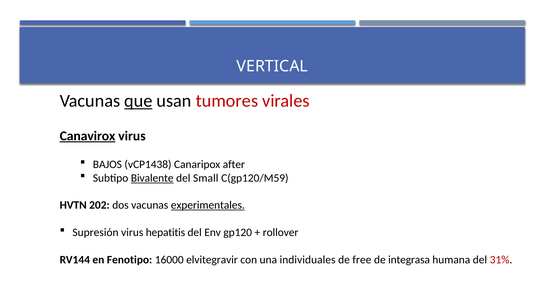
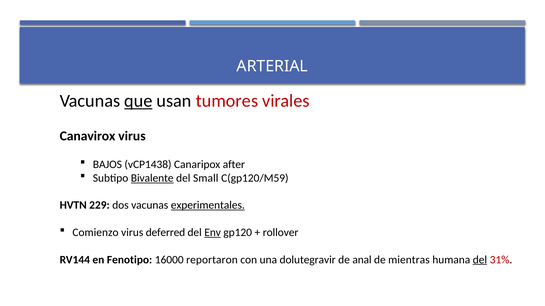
VERTICAL: VERTICAL -> ARTERIAL
Canavirox underline: present -> none
202: 202 -> 229
Supresión: Supresión -> Comienzo
hepatitis: hepatitis -> deferred
Env underline: none -> present
elvitegravir: elvitegravir -> reportaron
individuales: individuales -> dolutegravir
free: free -> anal
integrasa: integrasa -> mientras
del at (480, 260) underline: none -> present
